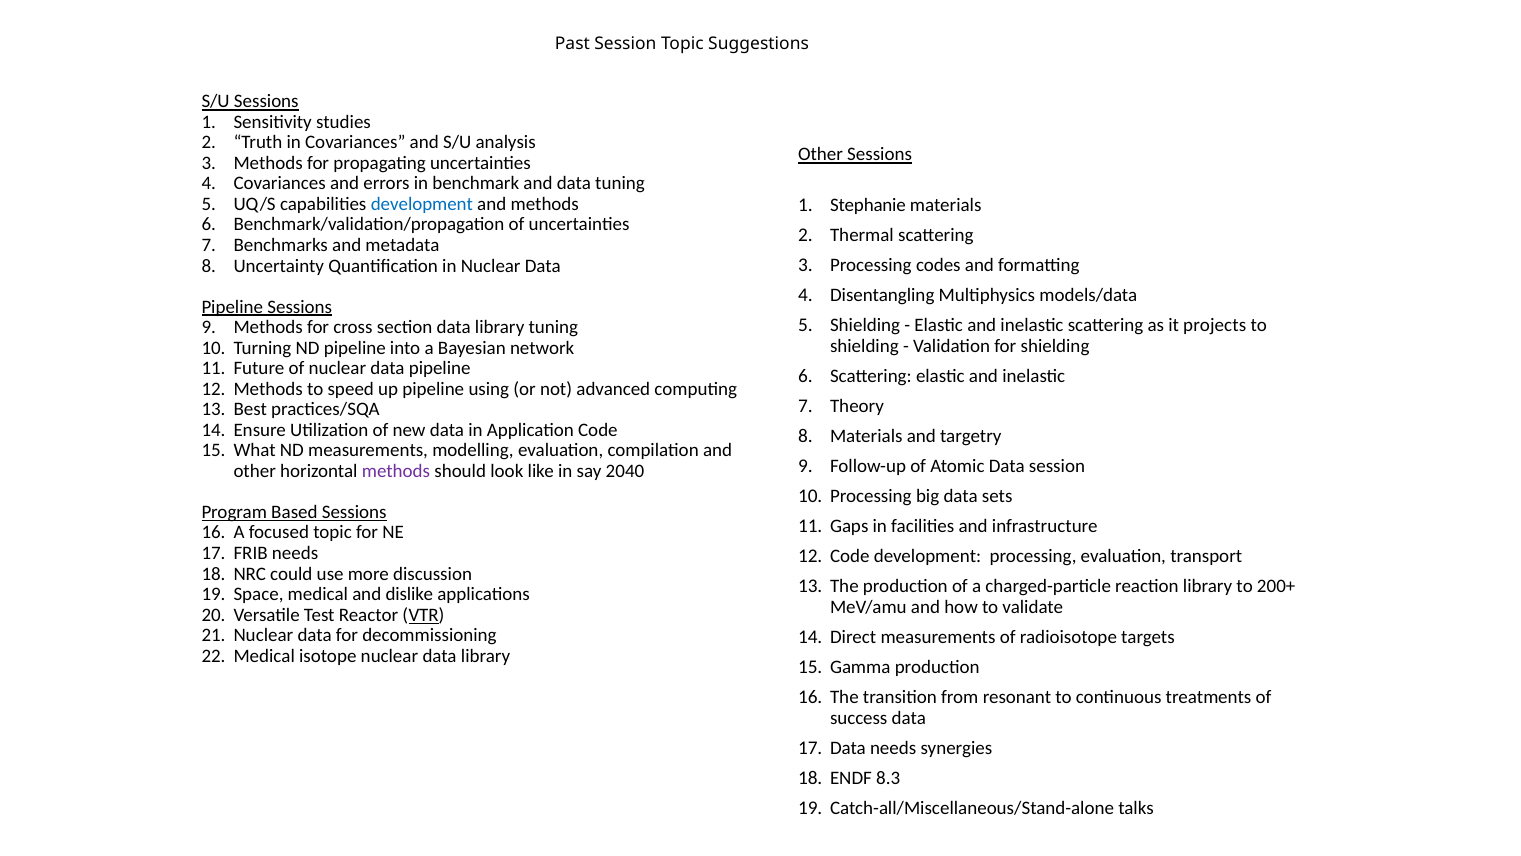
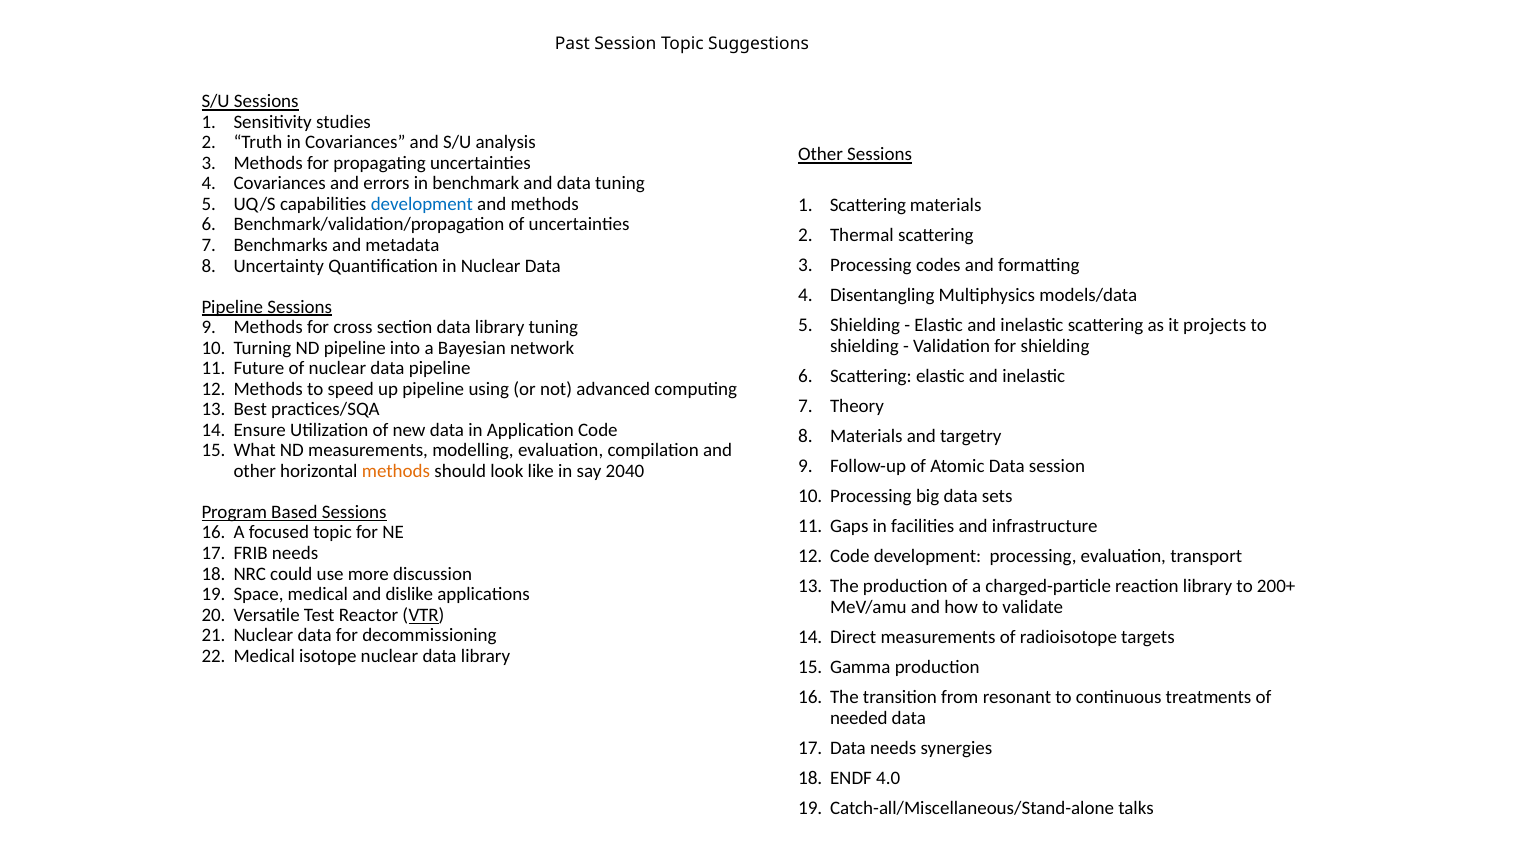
Stephanie at (868, 205): Stephanie -> Scattering
methods at (396, 471) colour: purple -> orange
success: success -> needed
8.3: 8.3 -> 4.0
